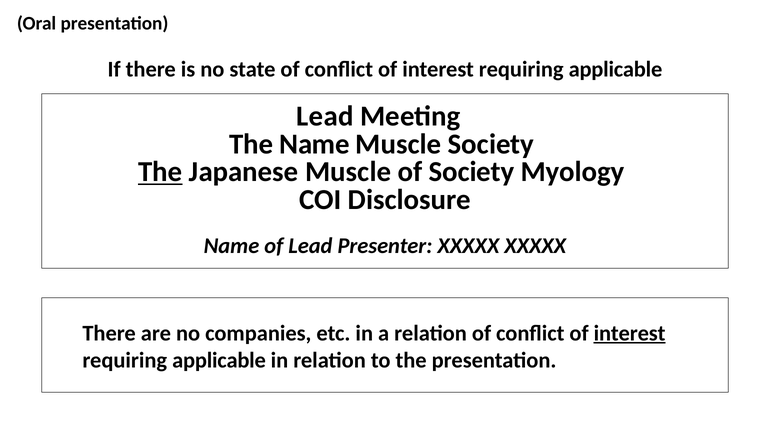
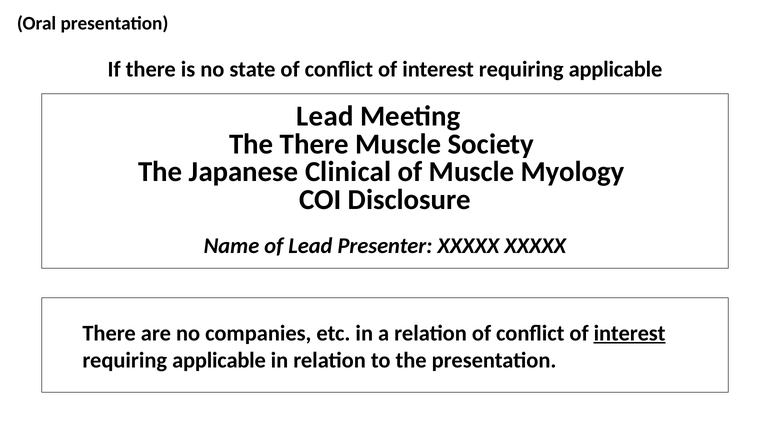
The Name: Name -> There
The at (160, 172) underline: present -> none
Japanese Muscle: Muscle -> Clinical
of Society: Society -> Muscle
